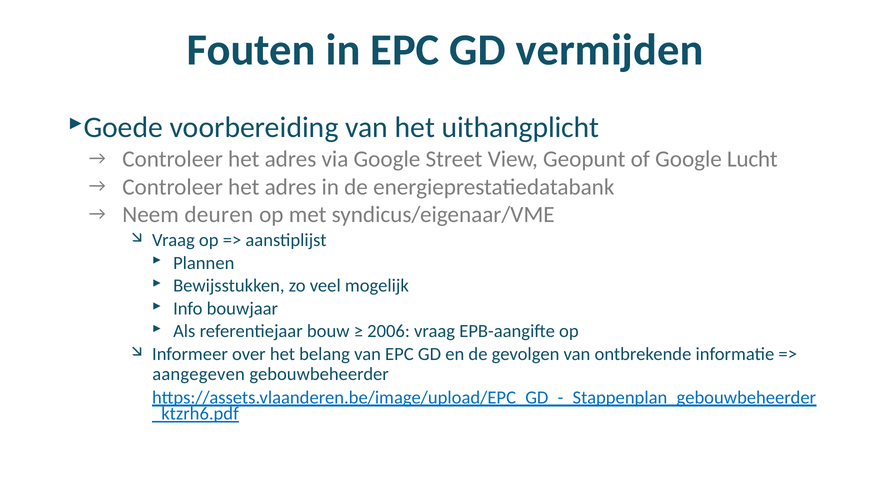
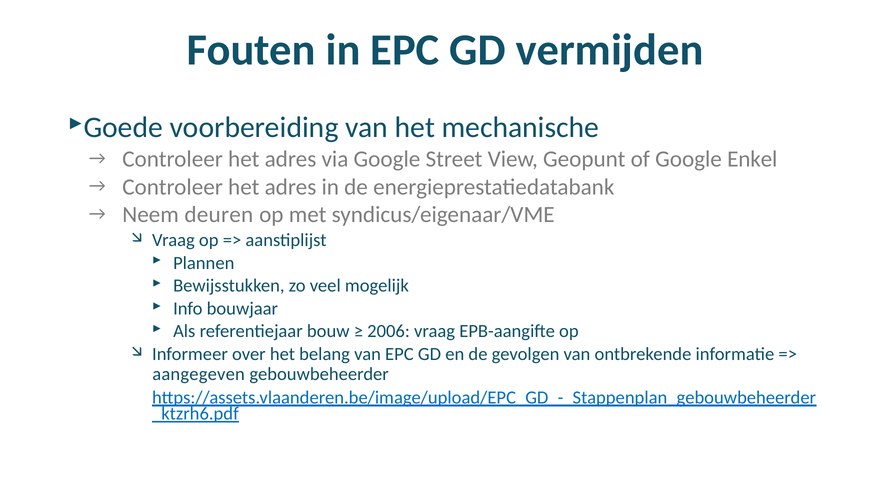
uithangplicht: uithangplicht -> mechanische
Lucht: Lucht -> Enkel
